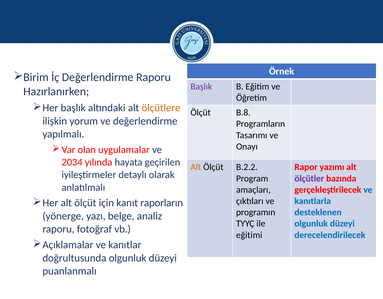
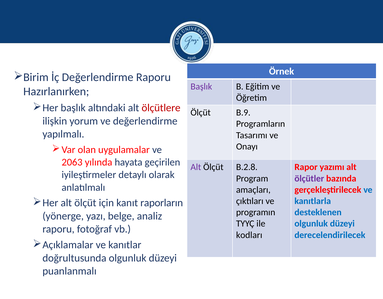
ölçütlere colour: orange -> red
B.8: B.8 -> B.9
2034: 2034 -> 2063
Alt at (196, 167) colour: orange -> purple
B.2.2: B.2.2 -> B.2.8
eğitimi: eğitimi -> kodları
